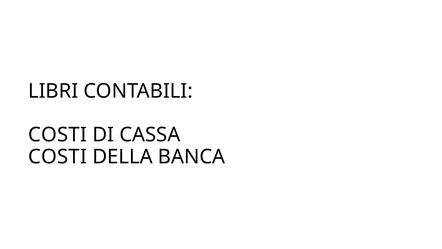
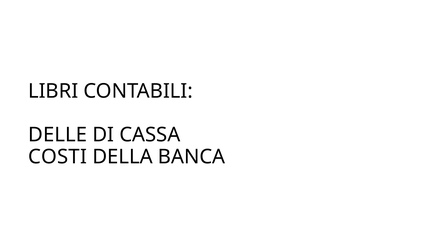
COSTI at (58, 135): COSTI -> DELLE
